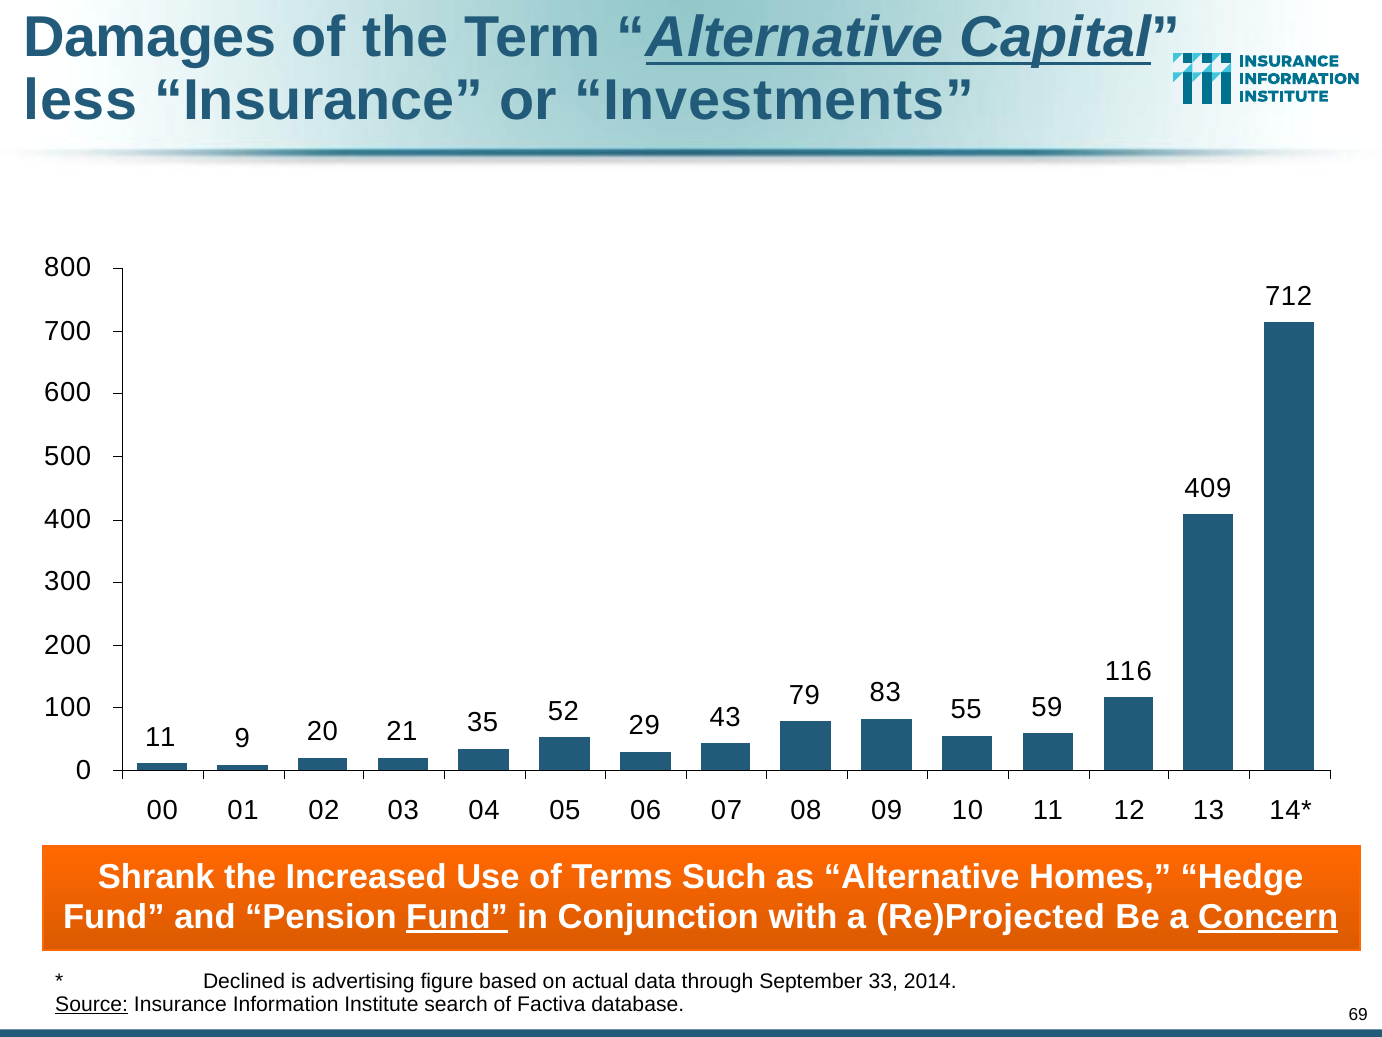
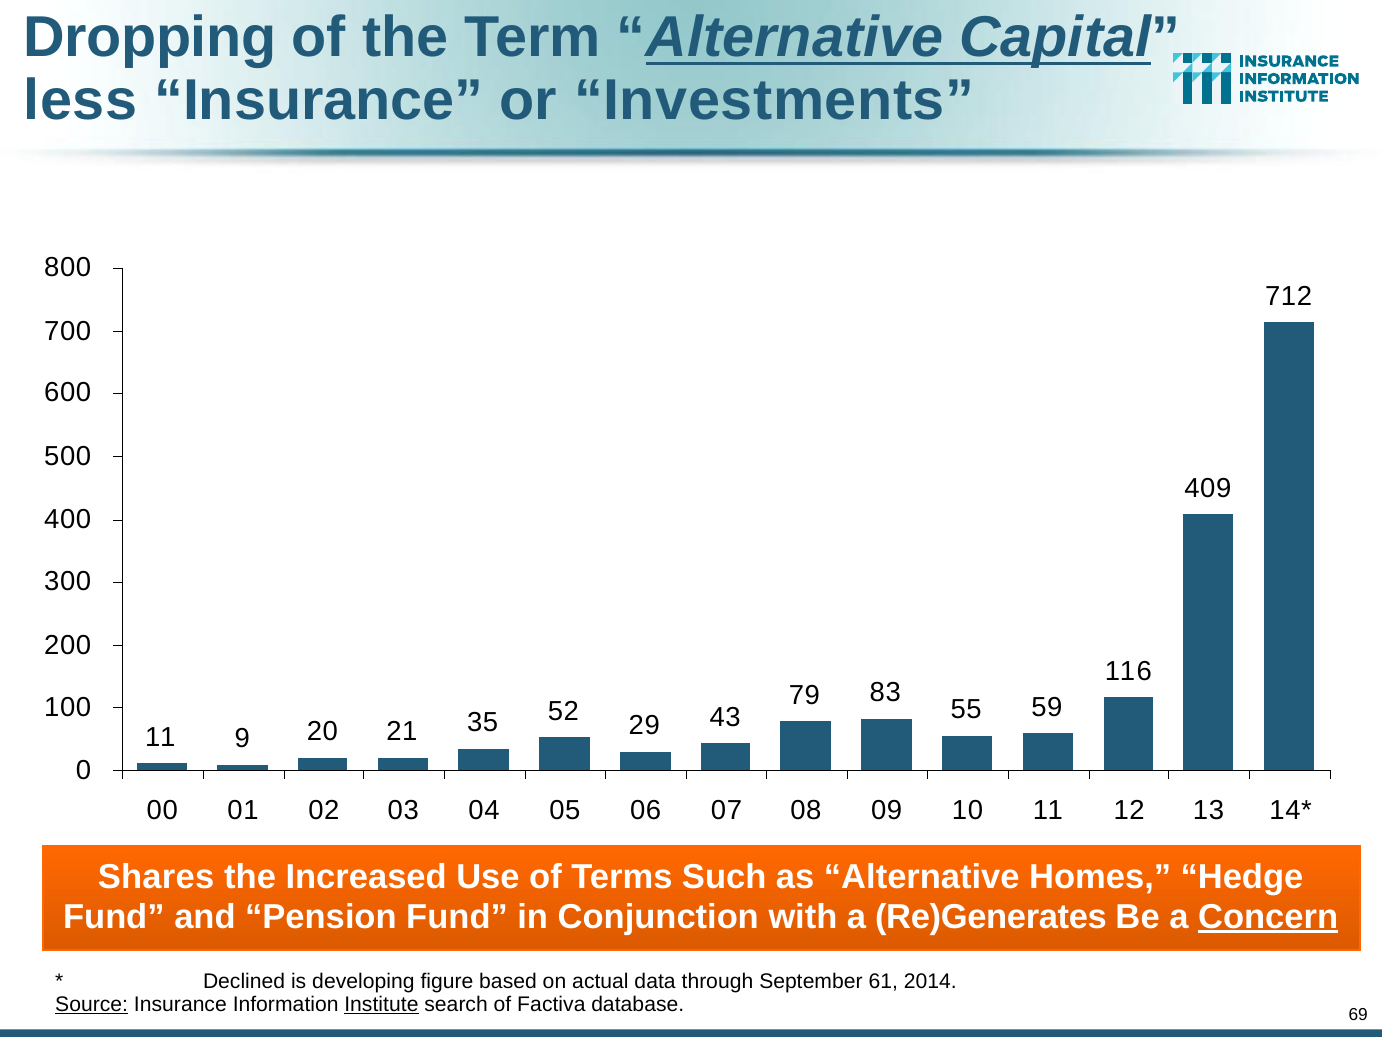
Damages: Damages -> Dropping
Shrank: Shrank -> Shares
Fund at (457, 916) underline: present -> none
Re)Projected: Re)Projected -> Re)Generates
advertising: advertising -> developing
33: 33 -> 61
Institute underline: none -> present
